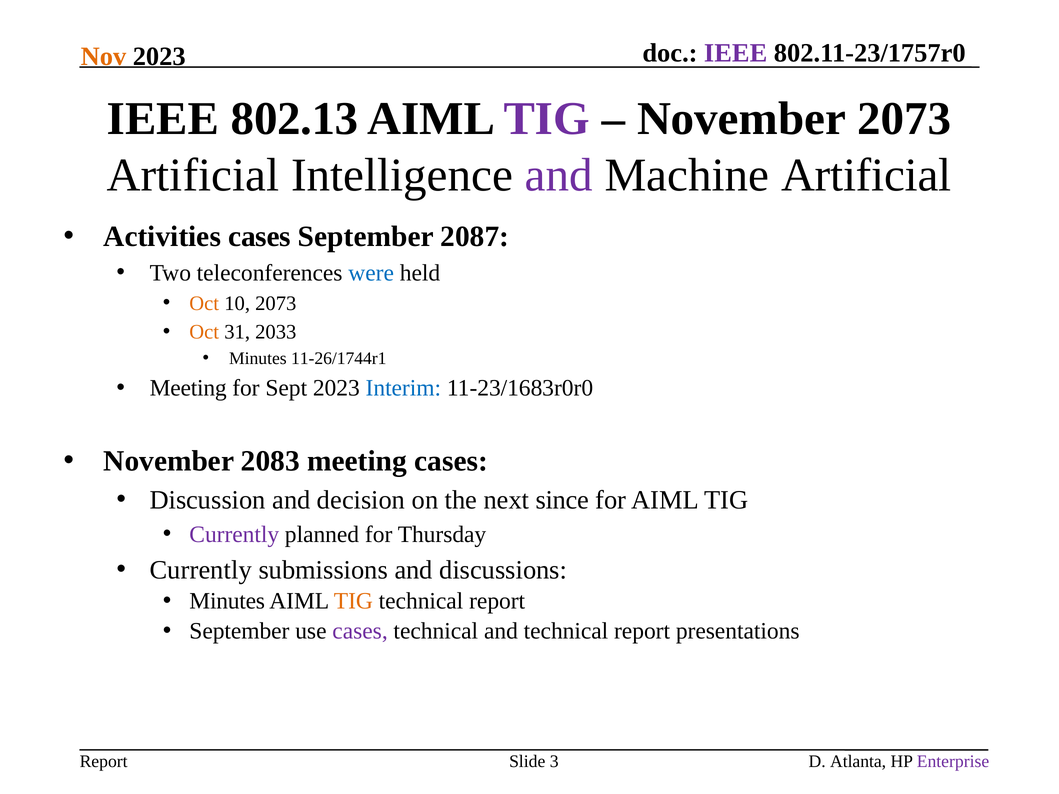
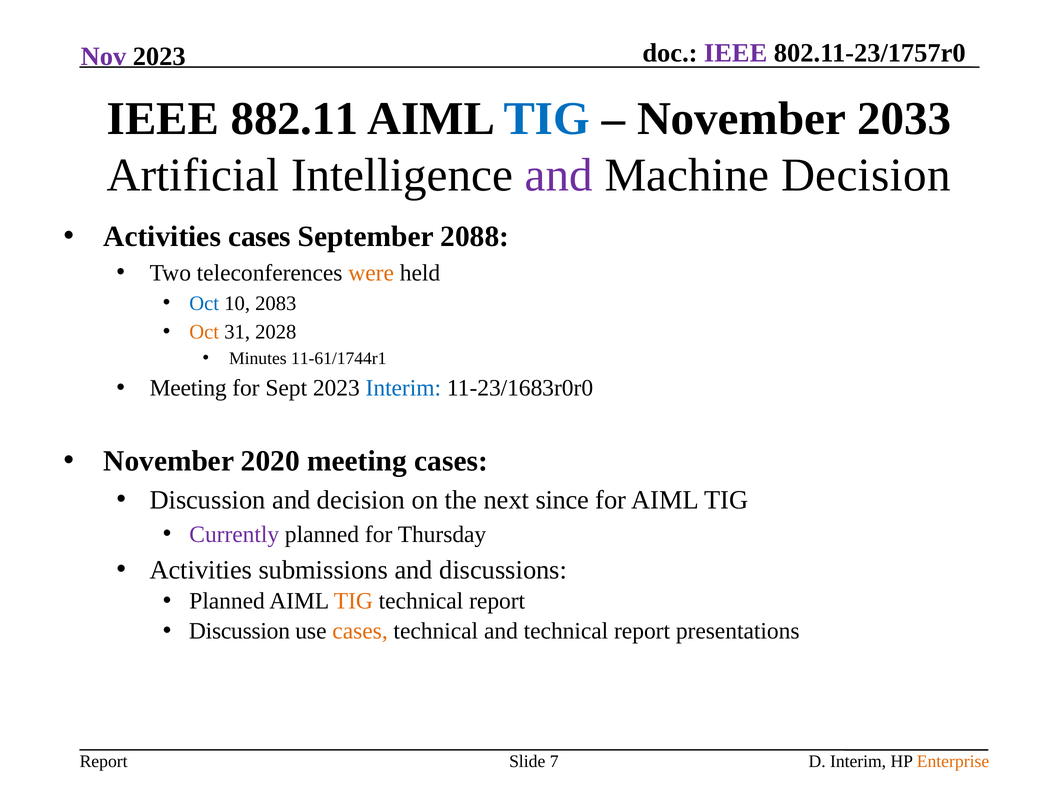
Nov colour: orange -> purple
802.13: 802.13 -> 882.11
TIG at (547, 119) colour: purple -> blue
November 2073: 2073 -> 2033
Machine Artificial: Artificial -> Decision
2087: 2087 -> 2088
were colour: blue -> orange
Oct at (204, 303) colour: orange -> blue
10 2073: 2073 -> 2083
2033: 2033 -> 2028
11-26/1744r1: 11-26/1744r1 -> 11-61/1744r1
2083: 2083 -> 2020
Currently at (201, 570): Currently -> Activities
Minutes at (227, 601): Minutes -> Planned
September at (239, 631): September -> Discussion
cases at (360, 631) colour: purple -> orange
3: 3 -> 7
D Atlanta: Atlanta -> Interim
Enterprise colour: purple -> orange
